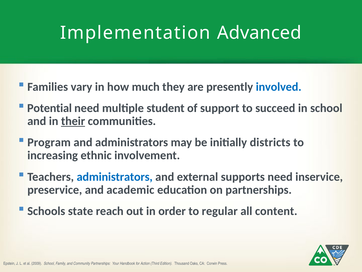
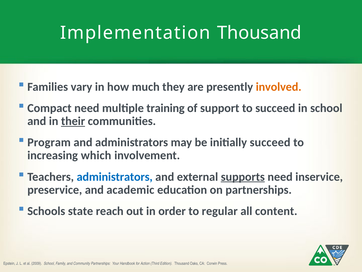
Implementation Advanced: Advanced -> Thousand
involved colour: blue -> orange
Potential: Potential -> Compact
student: student -> training
initially districts: districts -> succeed
ethnic: ethnic -> which
supports underline: none -> present
